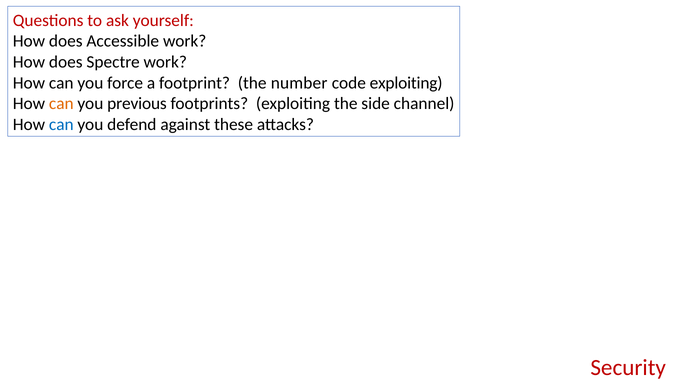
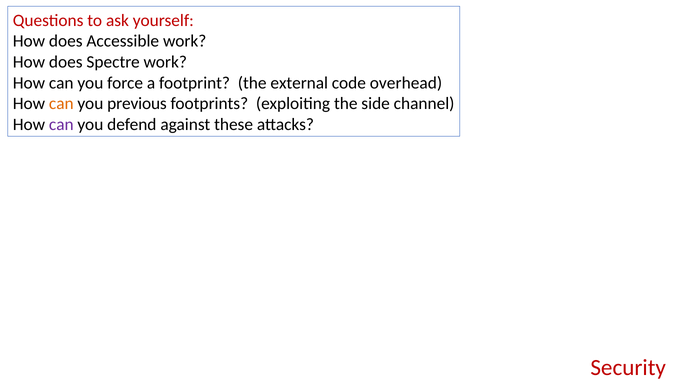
number: number -> external
code exploiting: exploiting -> overhead
can at (61, 124) colour: blue -> purple
